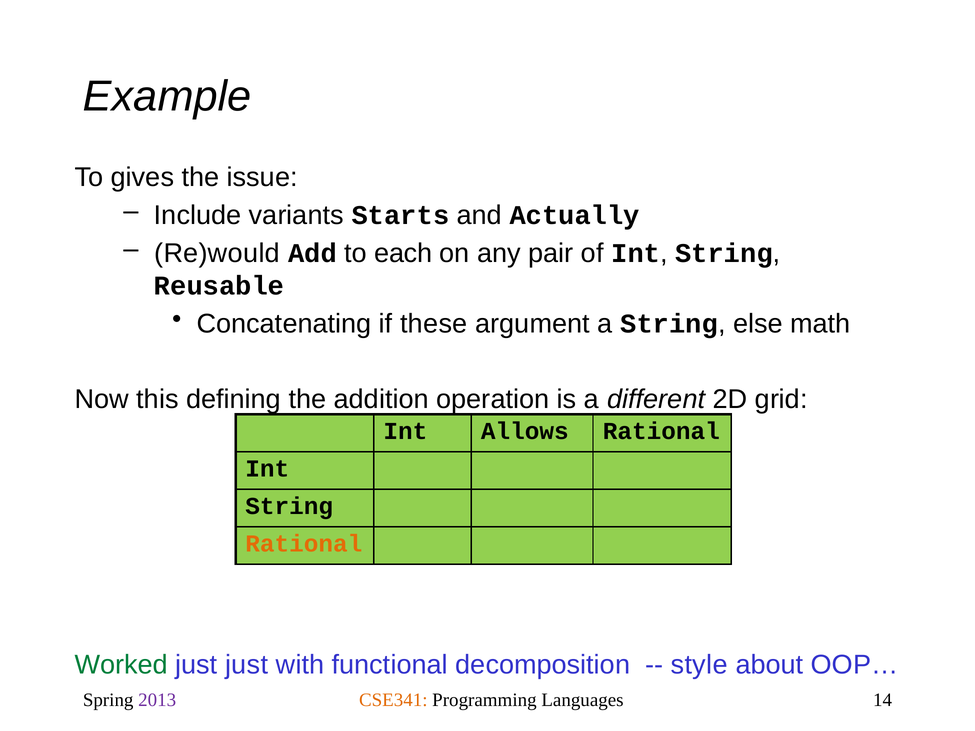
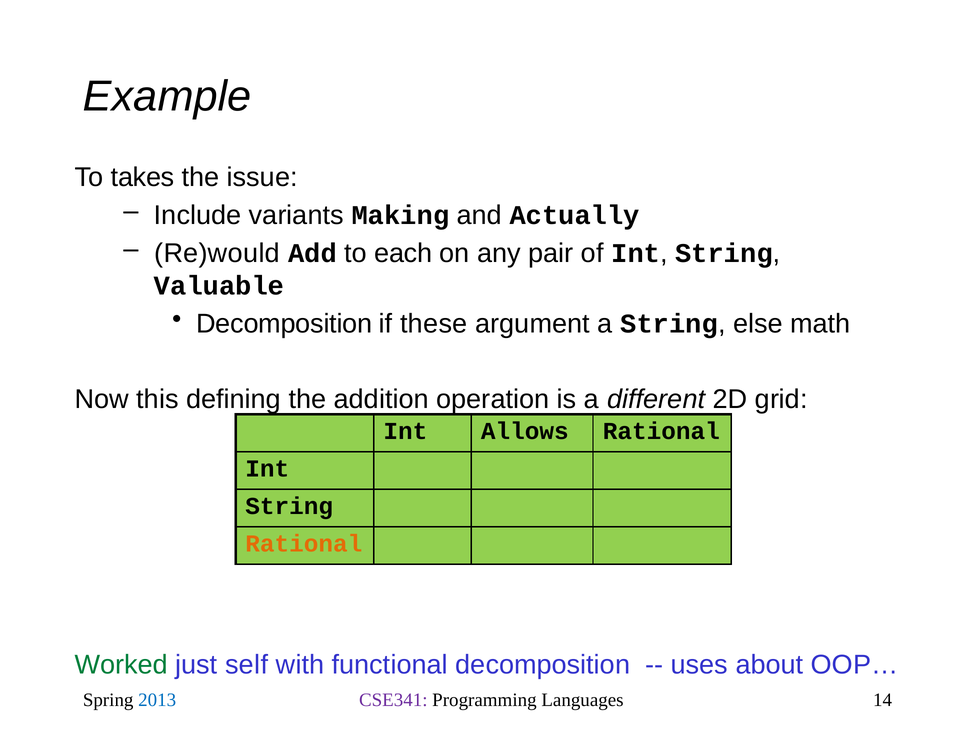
gives: gives -> takes
Starts: Starts -> Making
Reusable: Reusable -> Valuable
Concatenating at (284, 324): Concatenating -> Decomposition
just just: just -> self
style: style -> uses
2013 colour: purple -> blue
CSE341 colour: orange -> purple
